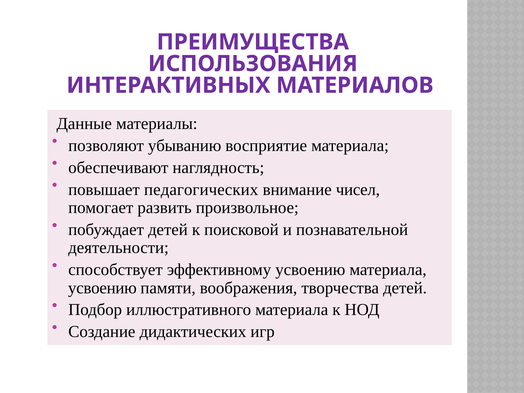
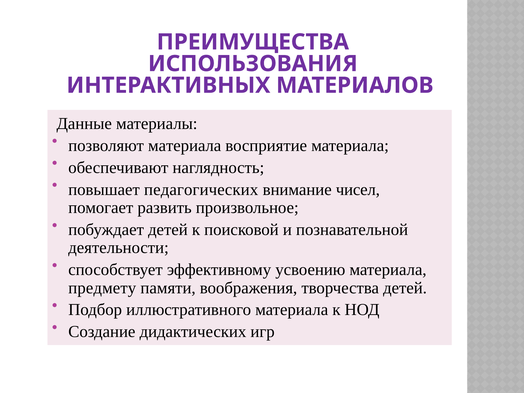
позволяют убыванию: убыванию -> материала
усвоению at (102, 288): усвоению -> предмету
